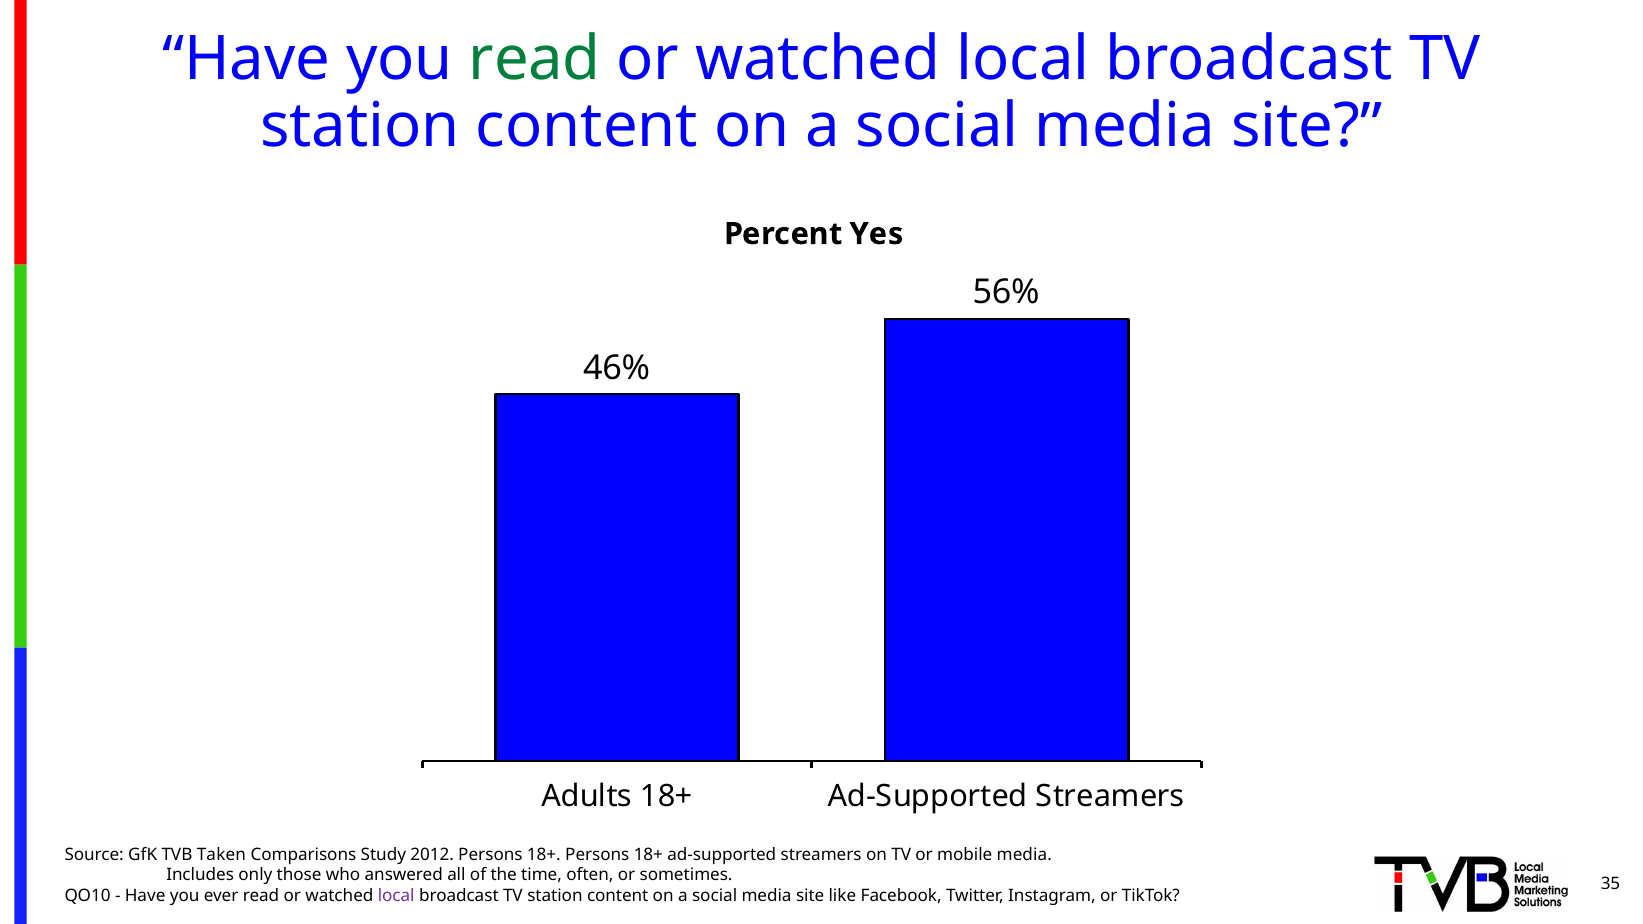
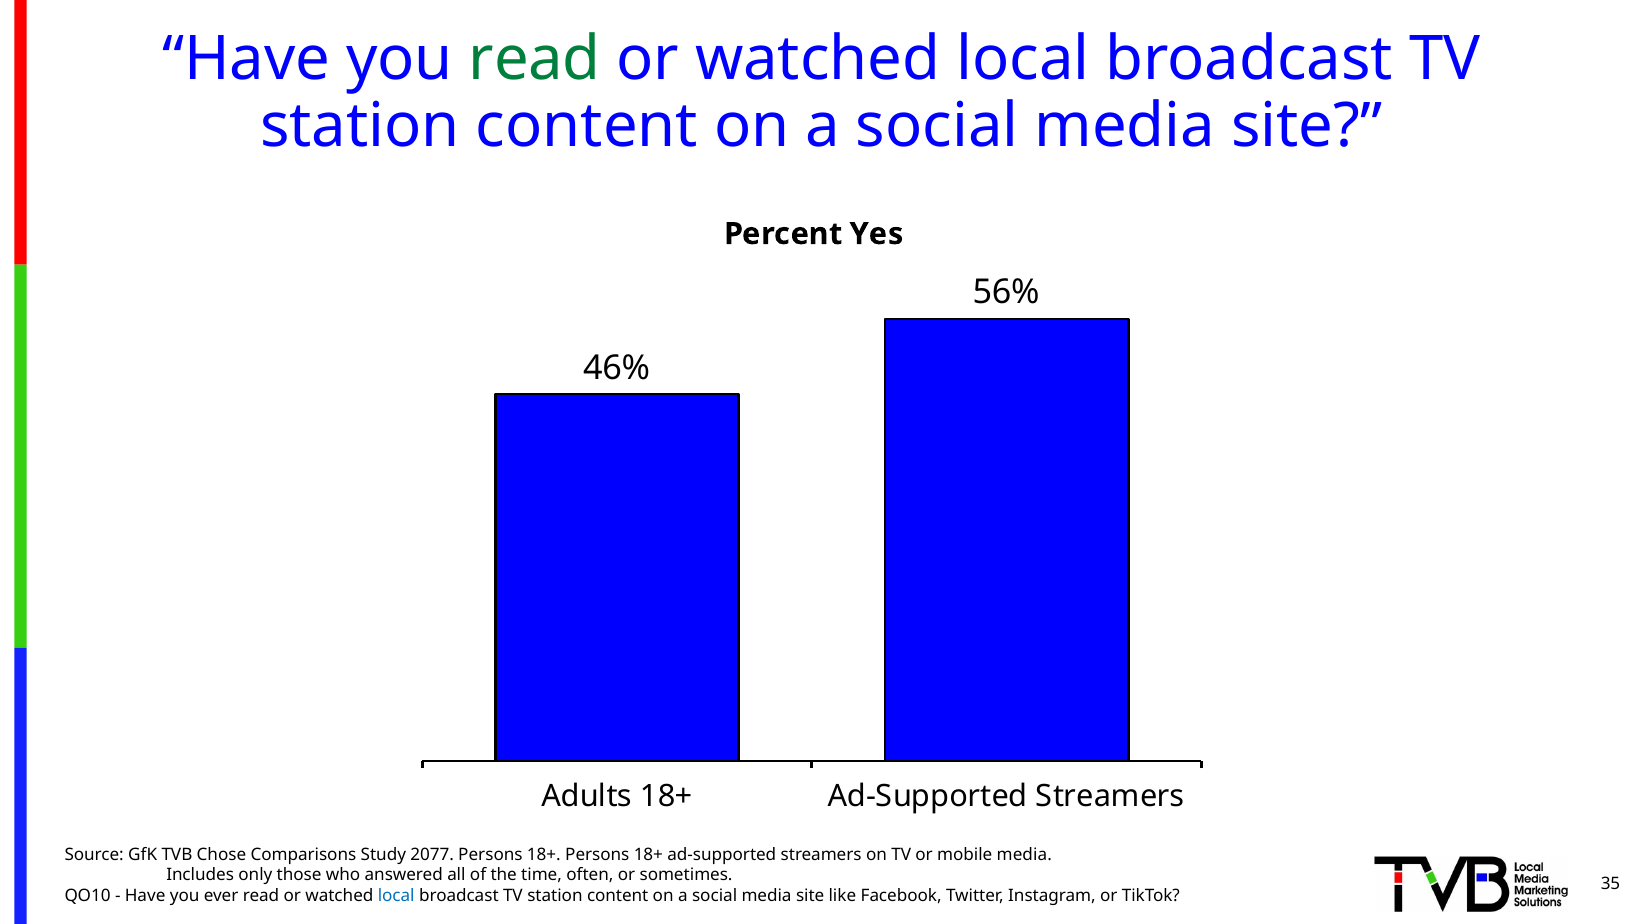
Taken: Taken -> Chose
2012: 2012 -> 2077
local at (396, 896) colour: purple -> blue
